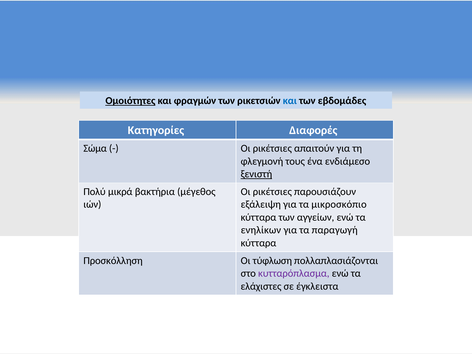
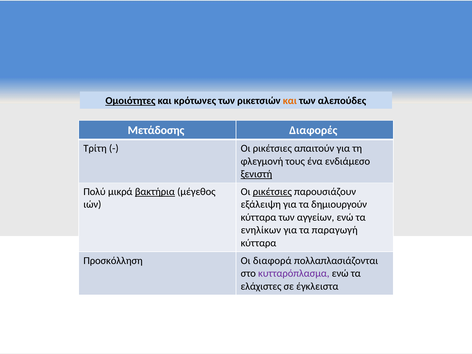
φραγμών: φραγμών -> κρότωνες
και at (290, 101) colour: blue -> orange
εβδομάδες: εβδομάδες -> αλεπούδες
Κατηγορίες: Κατηγορίες -> Μετάδοσης
Σώμα: Σώμα -> Τρίτη
βακτήρια underline: none -> present
ρικέτσιες at (272, 192) underline: none -> present
μικροσκόπιο: μικροσκόπιο -> δημιουργούν
τύφλωση: τύφλωση -> διαφορά
